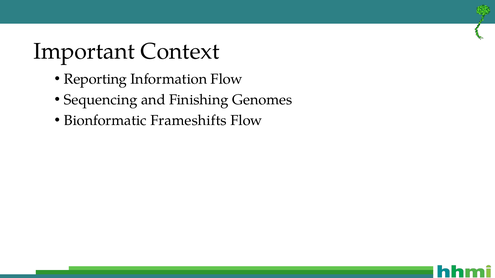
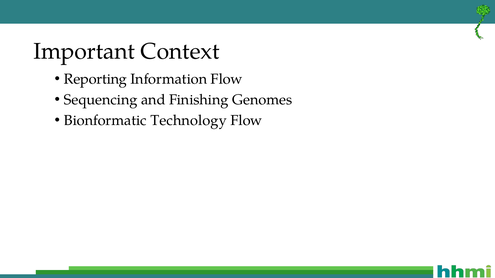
Frameshifts: Frameshifts -> Technology
